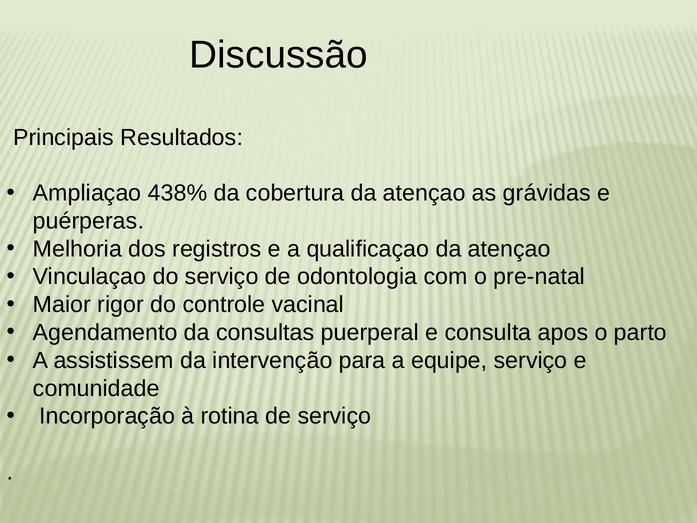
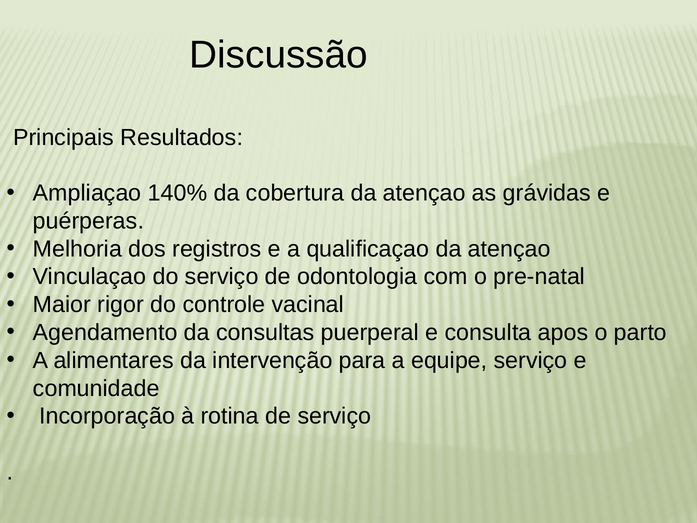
438%: 438% -> 140%
assistissem: assistissem -> alimentares
